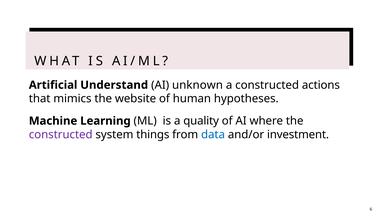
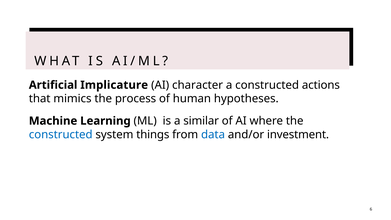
Understand: Understand -> Implicature
unknown: unknown -> character
website: website -> process
quality: quality -> similar
constructed at (61, 135) colour: purple -> blue
